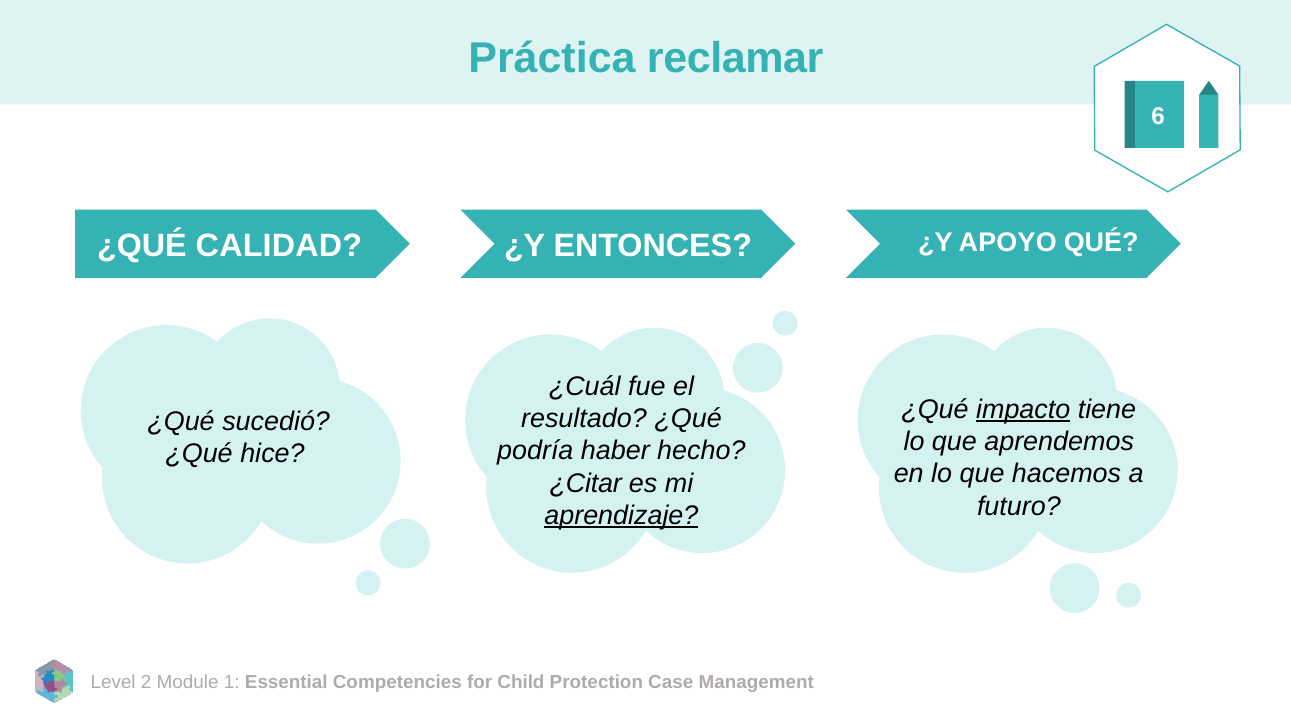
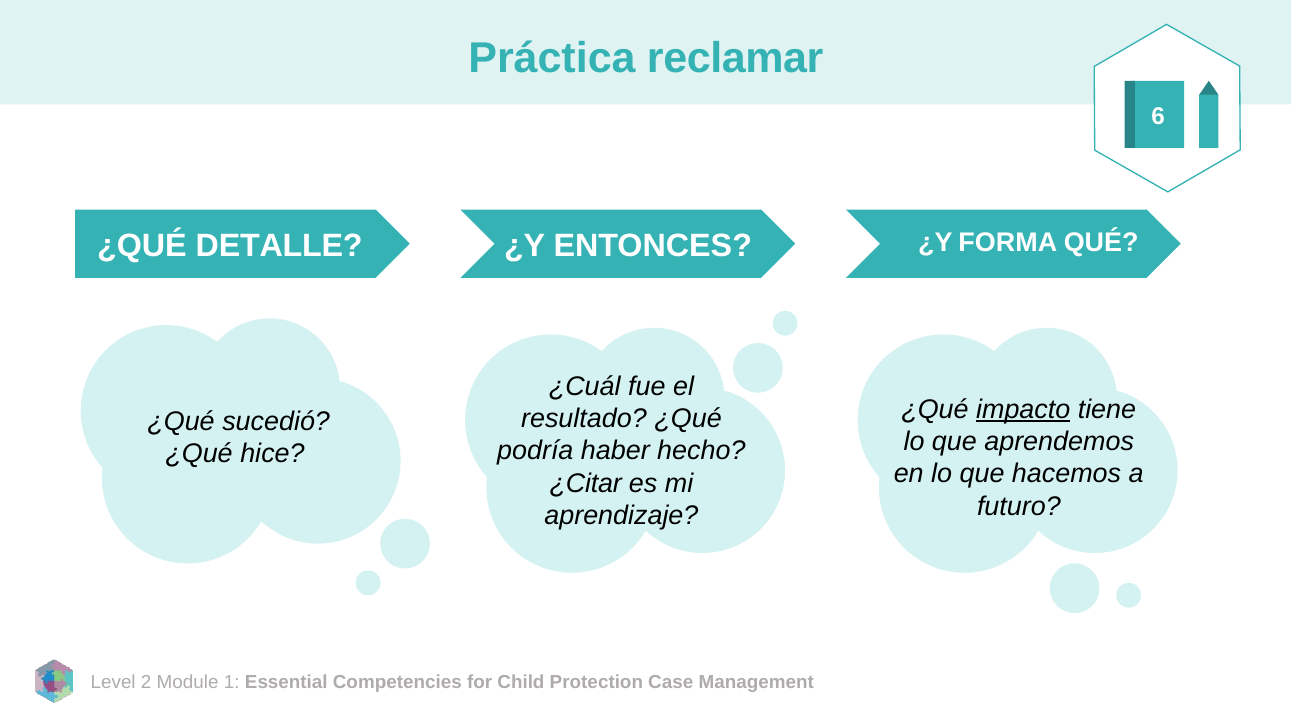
CALIDAD: CALIDAD -> DETALLE
APOYO: APOYO -> FORMA
aprendizaje underline: present -> none
